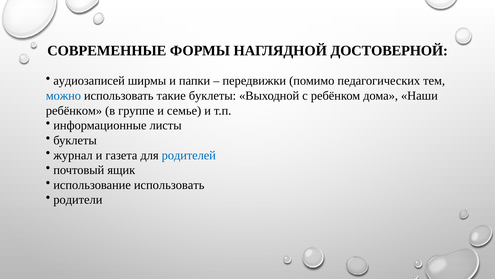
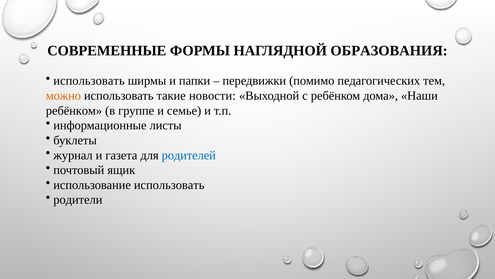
ДОСТОВЕРНОЙ: ДОСТОВЕРНОЙ -> ОБРАЗОВАНИЯ
аудиозаписей at (89, 81): аудиозаписей -> использовать
можно colour: blue -> orange
такие буклеты: буклеты -> новости
